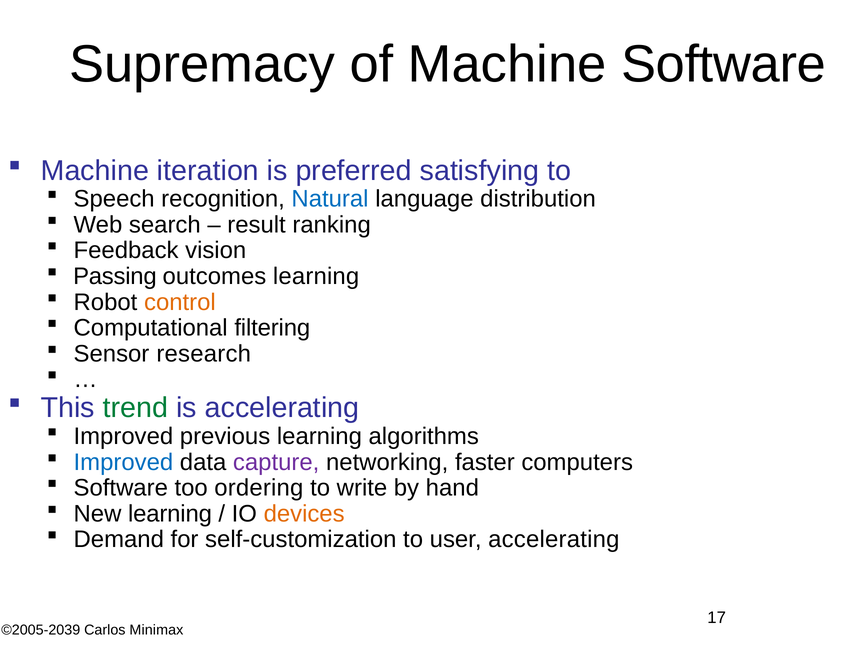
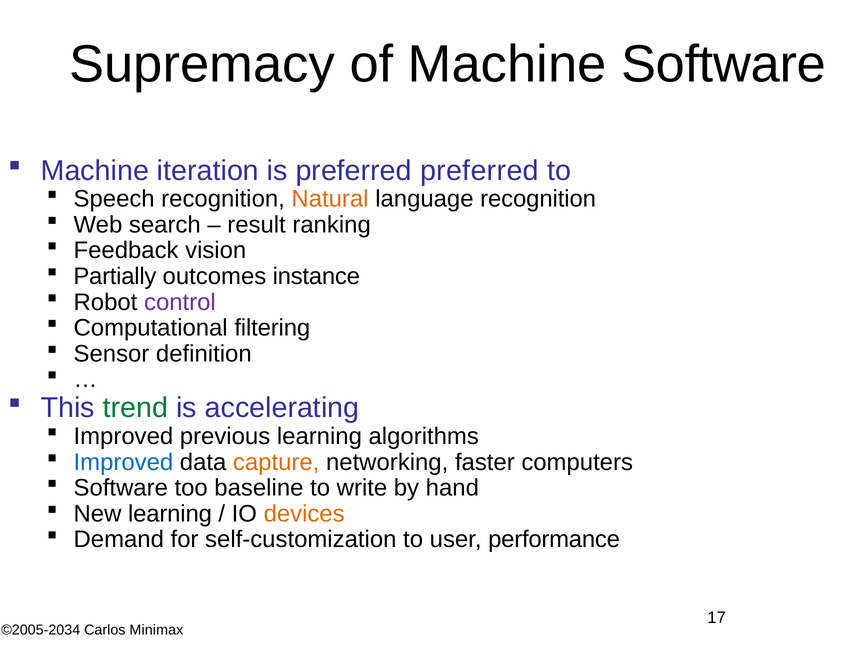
preferred satisfying: satisfying -> preferred
Natural colour: blue -> orange
language distribution: distribution -> recognition
Passing: Passing -> Partially
outcomes learning: learning -> instance
control colour: orange -> purple
research: research -> definition
capture colour: purple -> orange
ordering: ordering -> baseline
user accelerating: accelerating -> performance
©2005-2039: ©2005-2039 -> ©2005-2034
